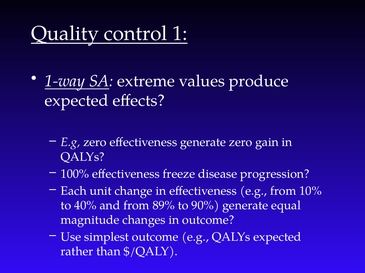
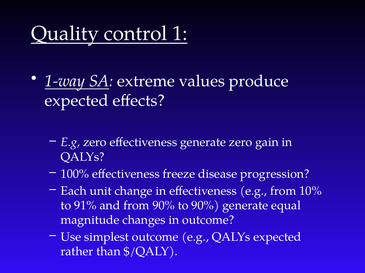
40%: 40% -> 91%
from 89%: 89% -> 90%
